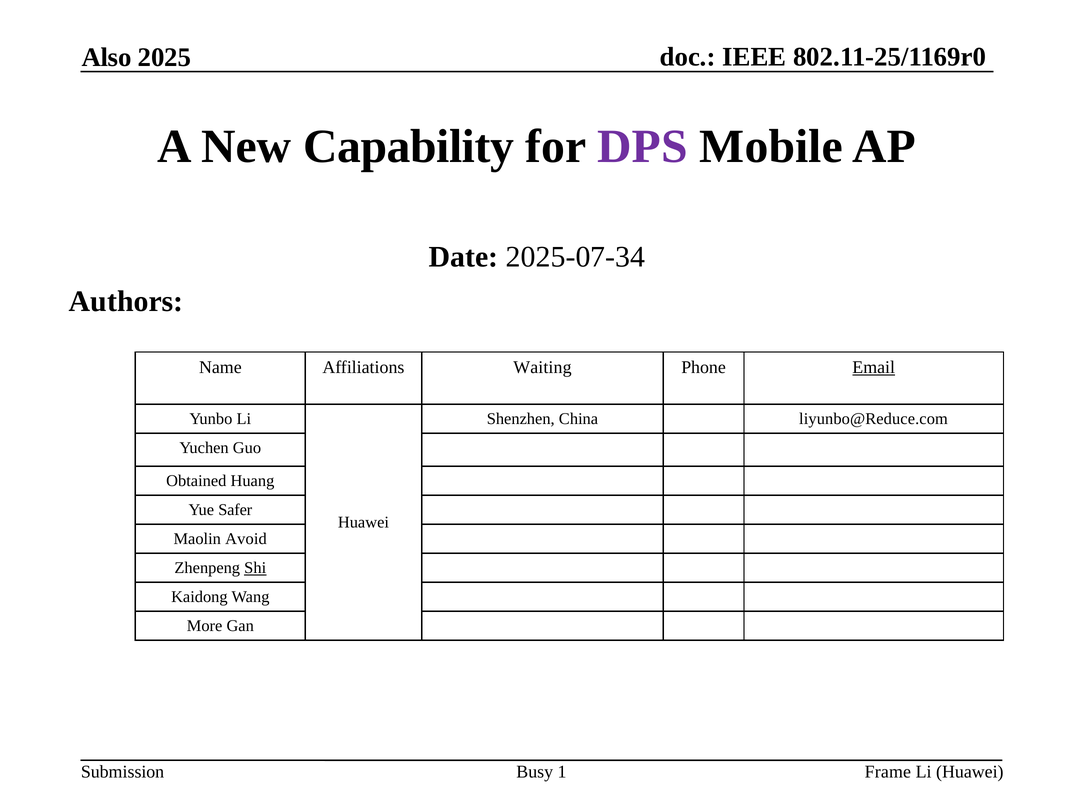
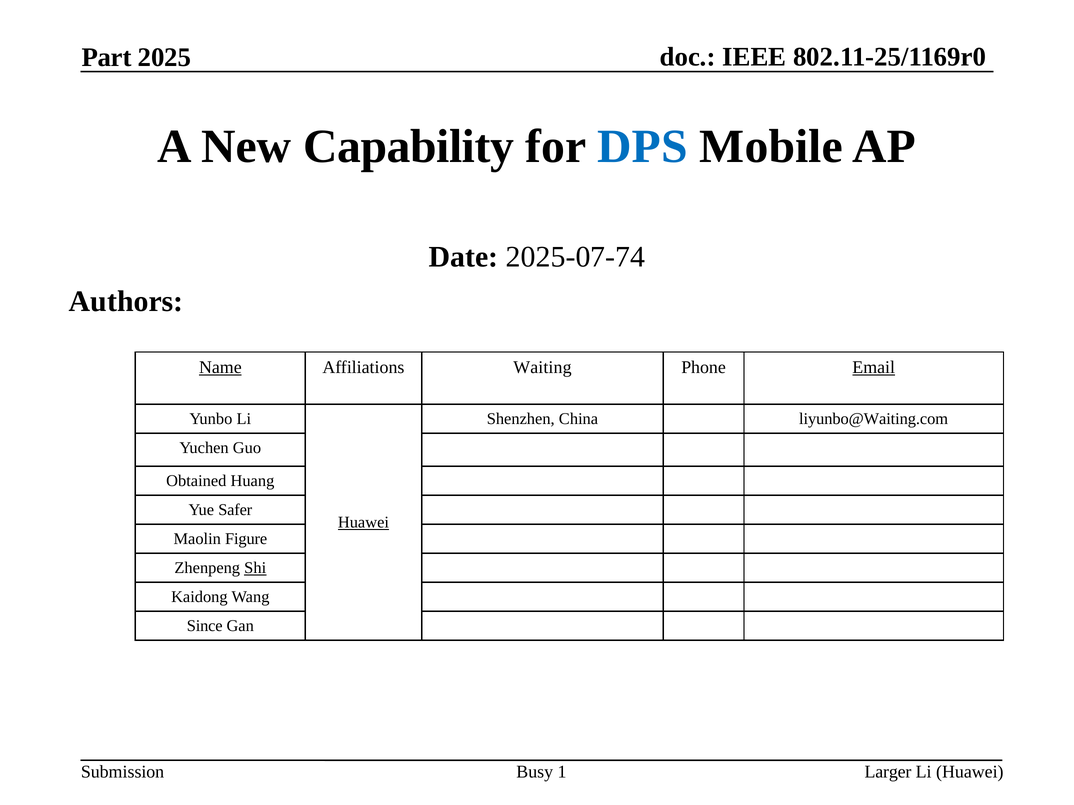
Also: Also -> Part
DPS colour: purple -> blue
2025-07-34: 2025-07-34 -> 2025-07-74
Name underline: none -> present
liyunbo@Reduce.com: liyunbo@Reduce.com -> liyunbo@Waiting.com
Huawei at (363, 523) underline: none -> present
Avoid: Avoid -> Figure
More: More -> Since
Frame: Frame -> Larger
